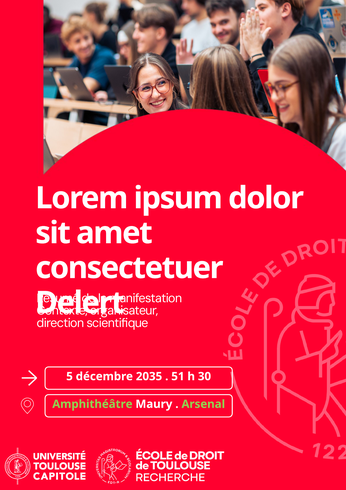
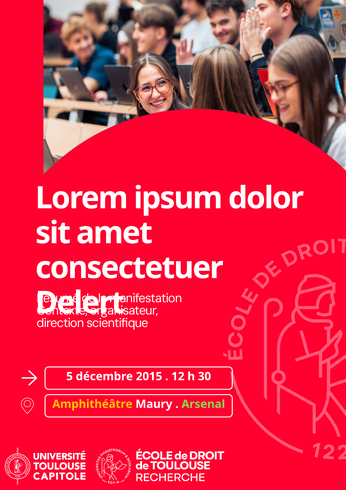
2035: 2035 -> 2015
51: 51 -> 12
Amphithéâtre colour: light green -> yellow
